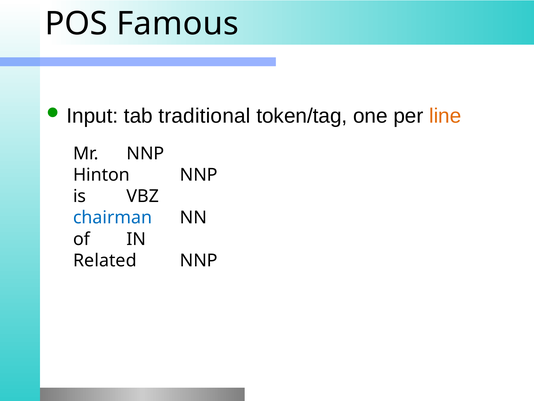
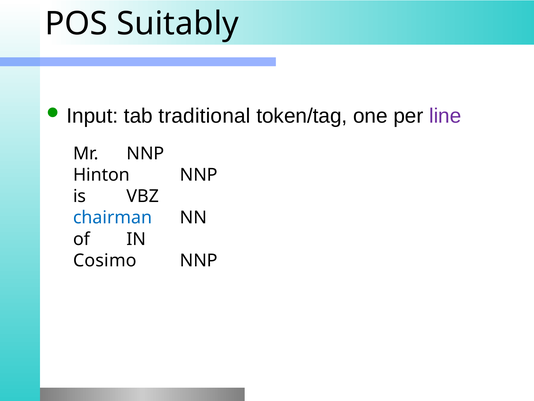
Famous: Famous -> Suitably
line colour: orange -> purple
Related: Related -> Cosimo
